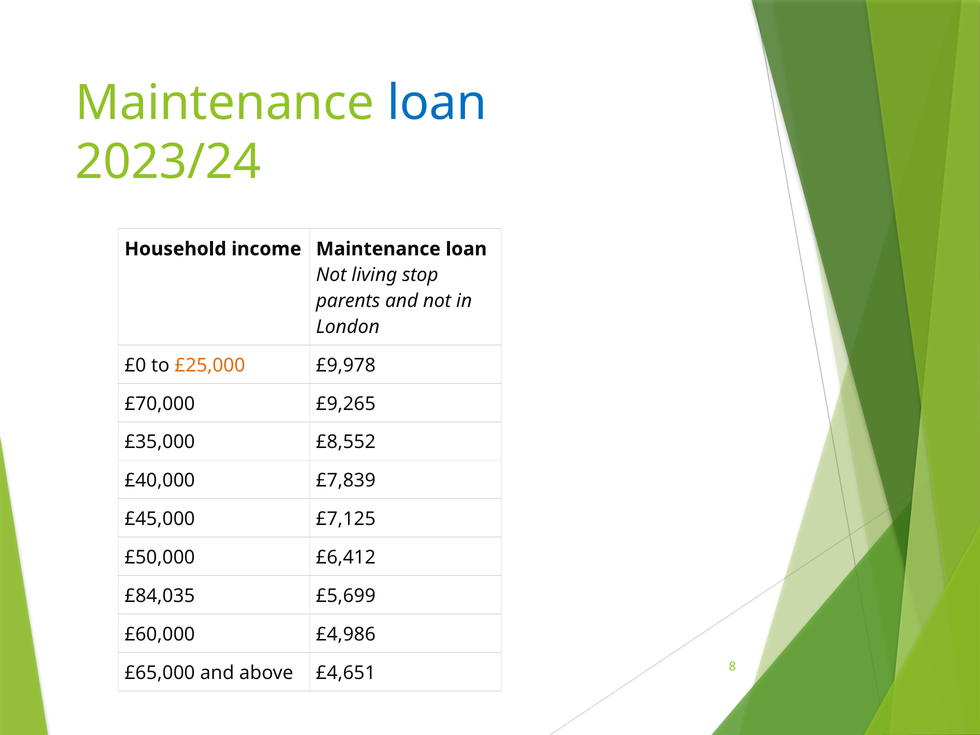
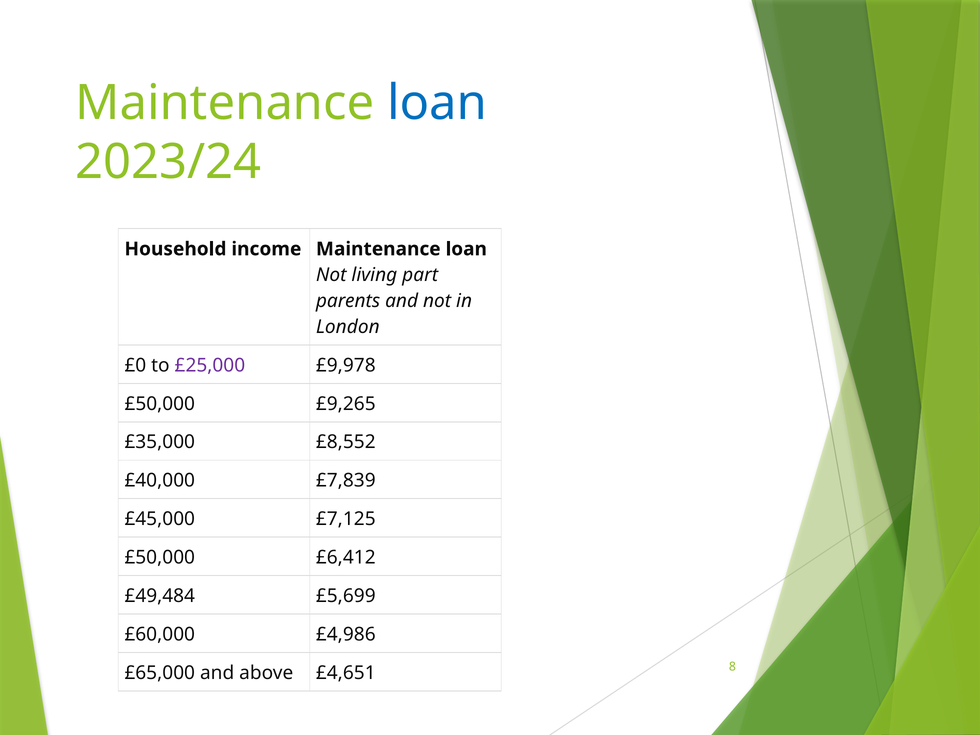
stop: stop -> part
£25,000 colour: orange -> purple
£70,000 at (160, 404): £70,000 -> £50,000
£84,035: £84,035 -> £49,484
